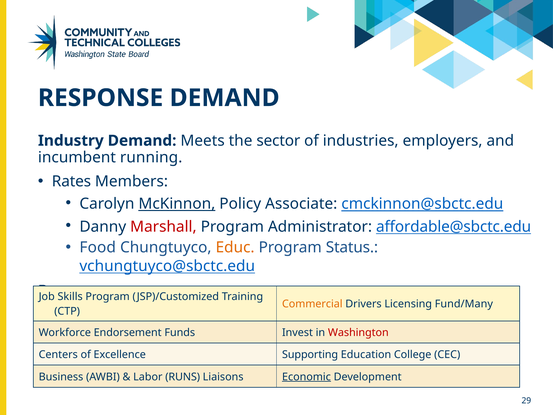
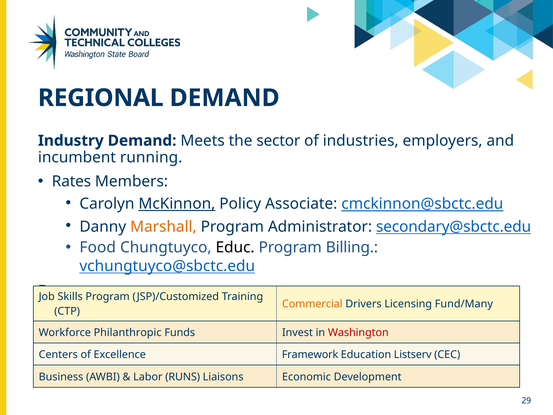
RESPONSE: RESPONSE -> REGIONAL
Marshall colour: red -> orange
affordable@sbctc.edu: affordable@sbctc.edu -> secondary@sbctc.edu
Educ colour: orange -> black
Status: Status -> Billing
Endorsement: Endorsement -> Philanthropic
Supporting: Supporting -> Framework
College: College -> Listserv
Economic underline: present -> none
